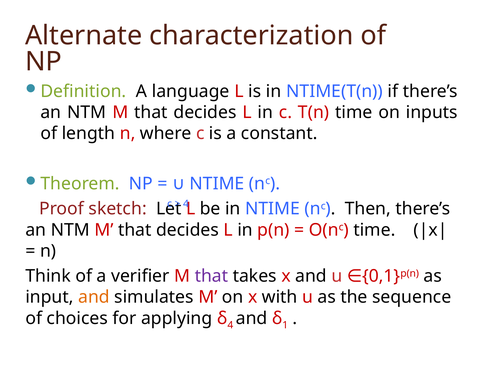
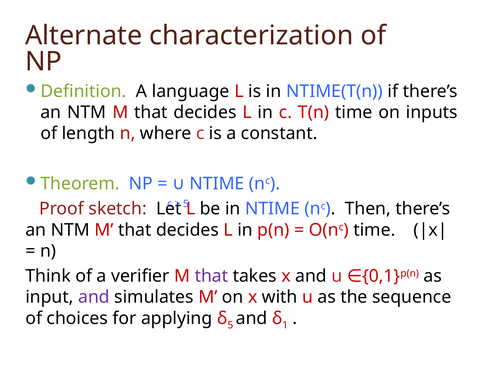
4 at (186, 204): 4 -> 5
and at (94, 297) colour: orange -> purple
4 at (230, 325): 4 -> 5
